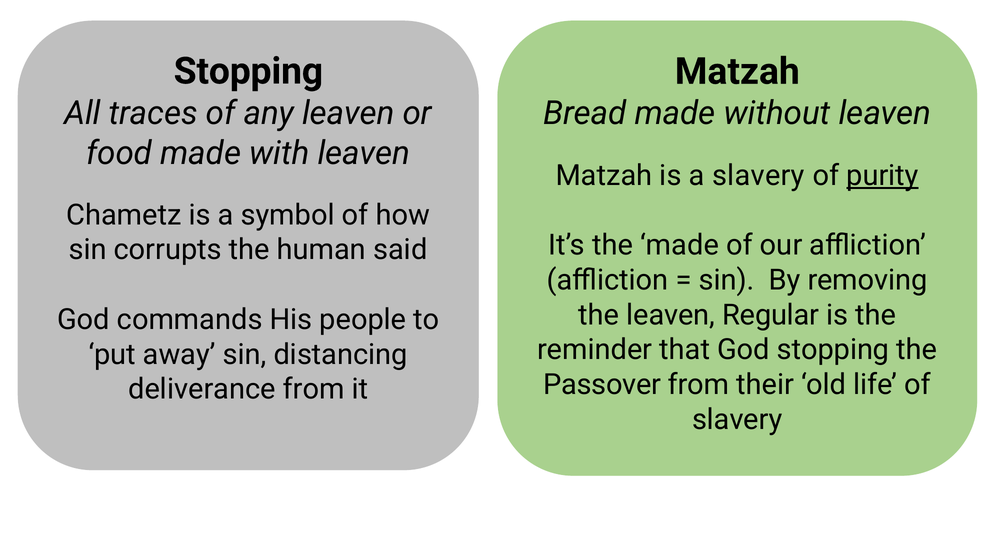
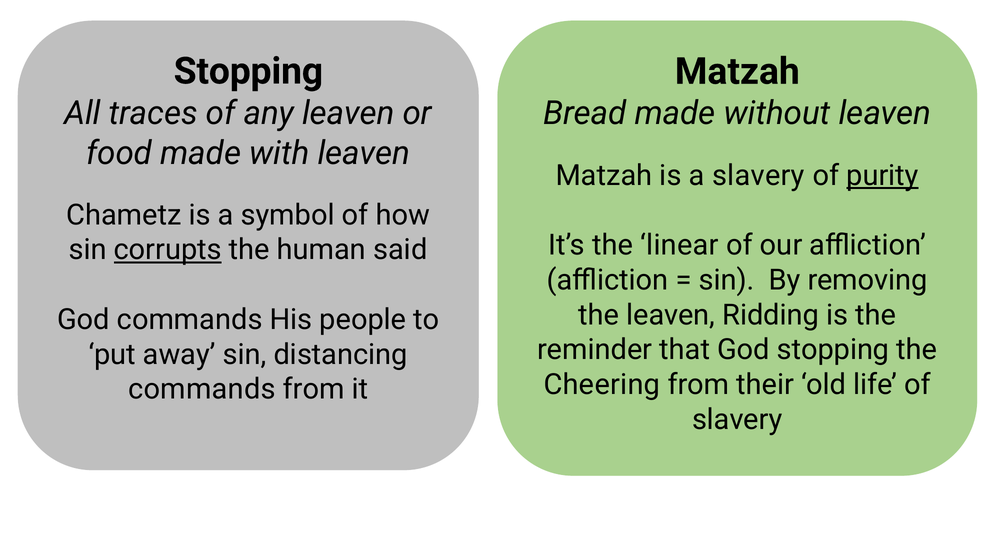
the made: made -> linear
corrupts underline: none -> present
Regular: Regular -> Ridding
Passover: Passover -> Cheering
deliverance at (202, 389): deliverance -> commands
